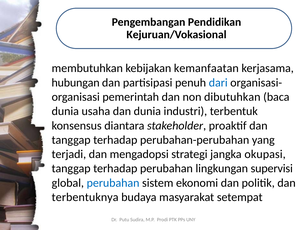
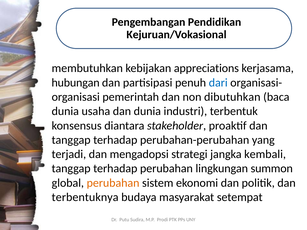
kemanfaatan: kemanfaatan -> appreciations
okupasi: okupasi -> kembali
supervisi: supervisi -> summon
perubahan at (113, 183) colour: blue -> orange
